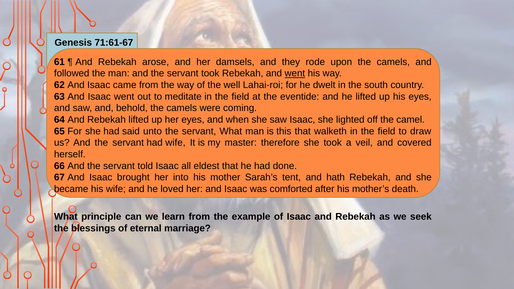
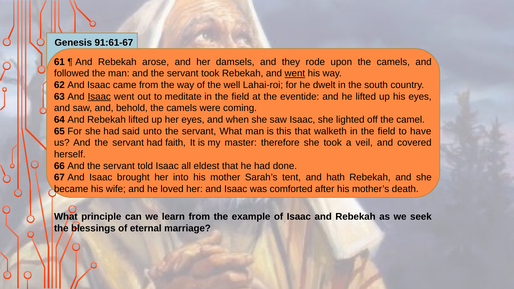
71:61-67: 71:61-67 -> 91:61-67
Isaac at (99, 97) underline: none -> present
draw: draw -> have
had wife: wife -> faith
